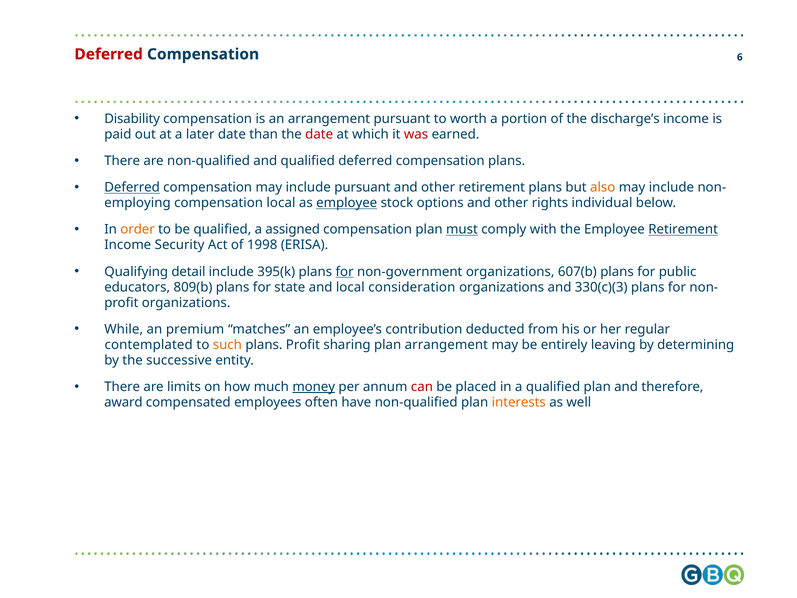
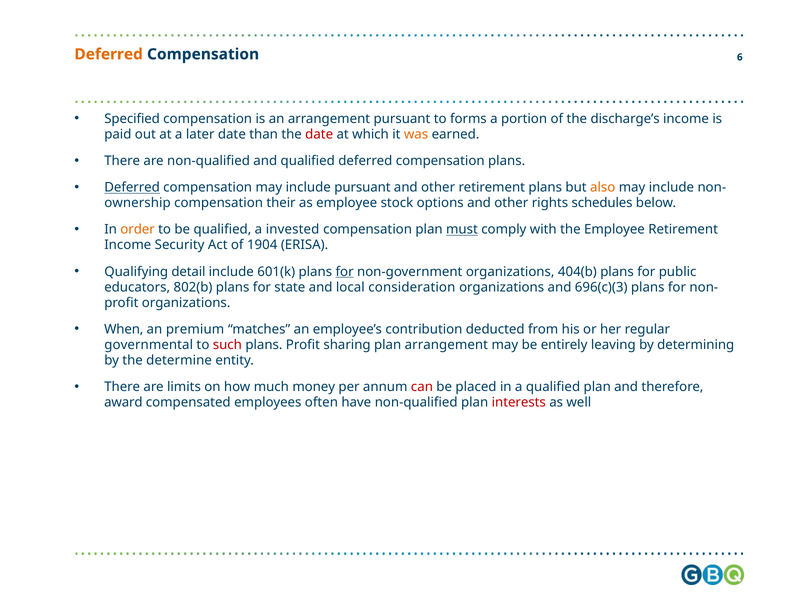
Deferred at (109, 54) colour: red -> orange
Disability: Disability -> Specified
worth: worth -> forms
was colour: red -> orange
employing: employing -> ownership
compensation local: local -> their
employee at (347, 203) underline: present -> none
individual: individual -> schedules
assigned: assigned -> invested
Retirement at (683, 229) underline: present -> none
1998: 1998 -> 1904
395(k: 395(k -> 601(k
607(b: 607(b -> 404(b
809(b: 809(b -> 802(b
330(c)(3: 330(c)(3 -> 696(c)(3
While: While -> When
contemplated: contemplated -> governmental
such colour: orange -> red
successive: successive -> determine
money underline: present -> none
interests colour: orange -> red
